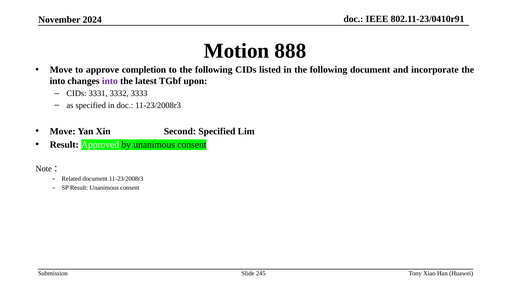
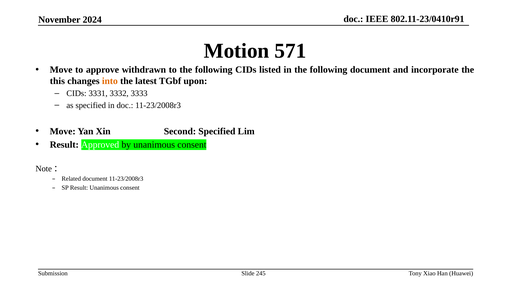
888: 888 -> 571
completion: completion -> withdrawn
into at (57, 81): into -> this
into at (110, 81) colour: purple -> orange
